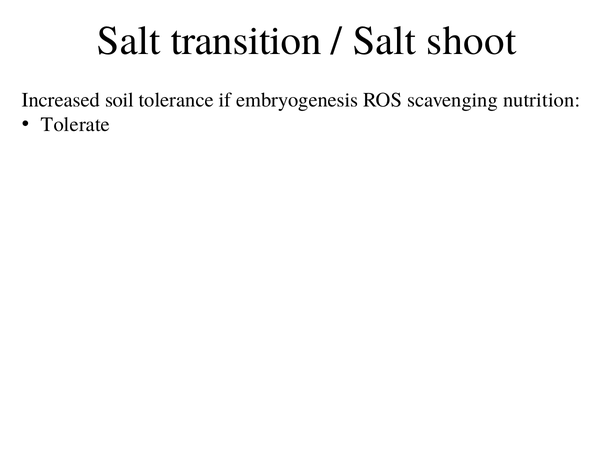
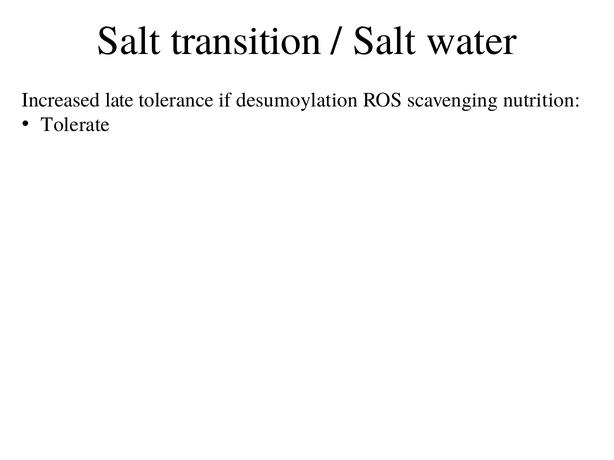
shoot: shoot -> water
soil: soil -> late
embryogenesis: embryogenesis -> desumoylation
